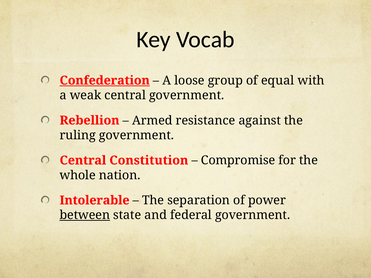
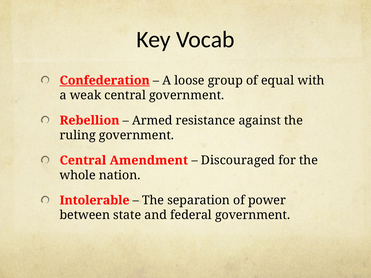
Constitution: Constitution -> Amendment
Compromise: Compromise -> Discouraged
between underline: present -> none
